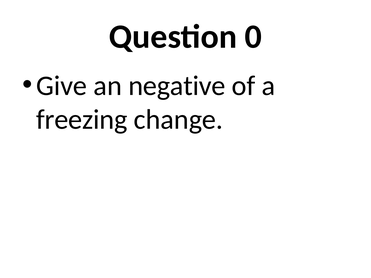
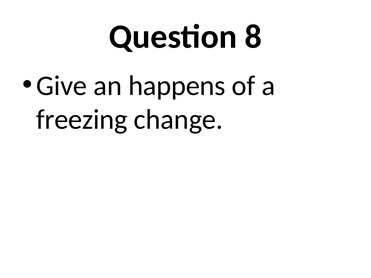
0: 0 -> 8
negative: negative -> happens
